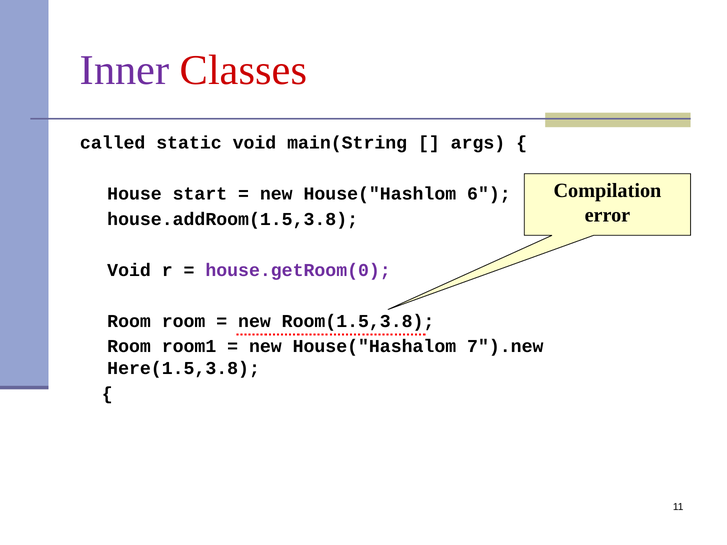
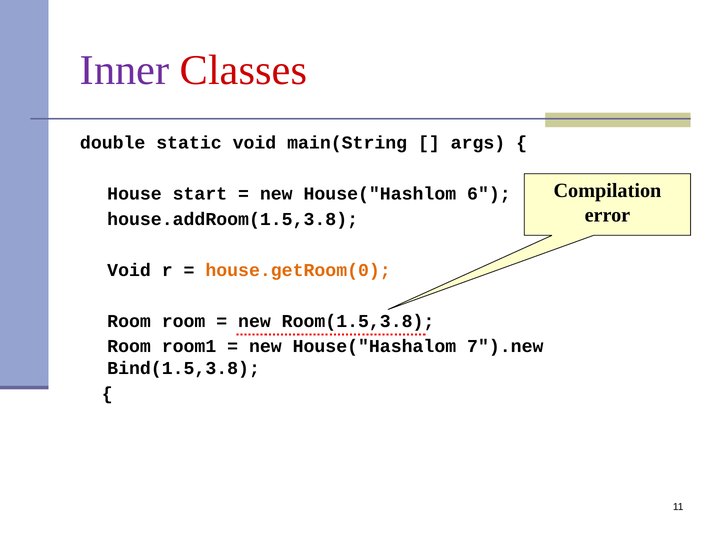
called: called -> double
house.getRoom(0 colour: purple -> orange
Here(1.5,3.8: Here(1.5,3.8 -> Bind(1.5,3.8
